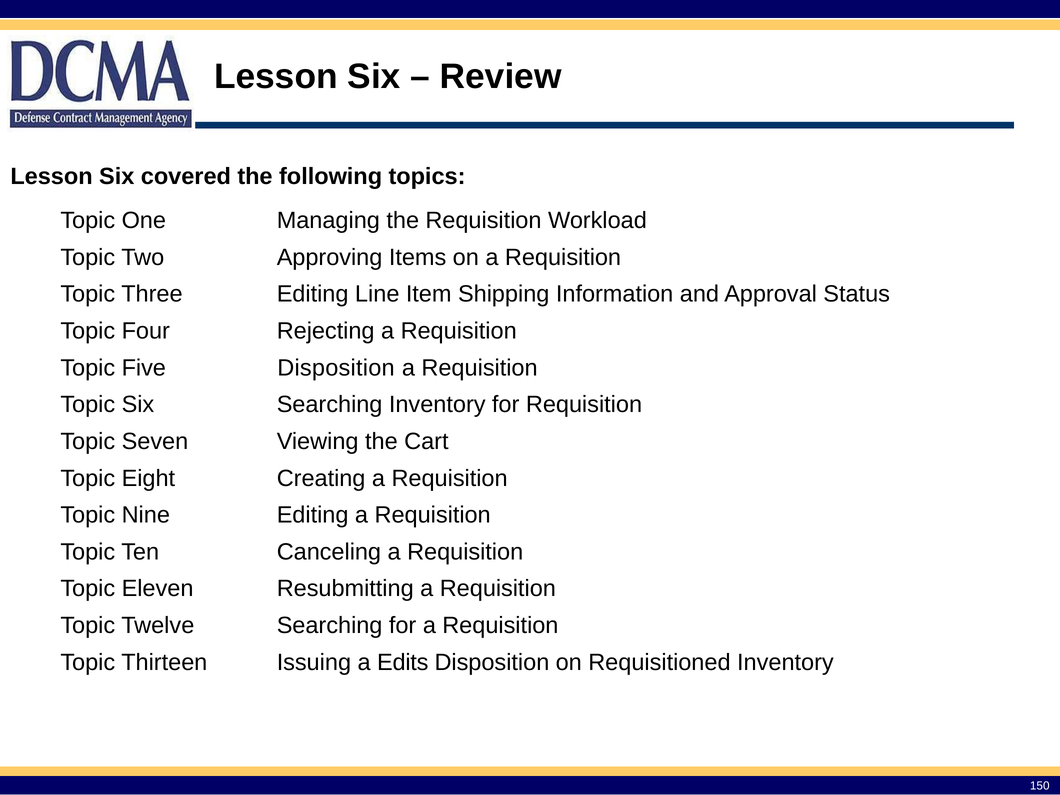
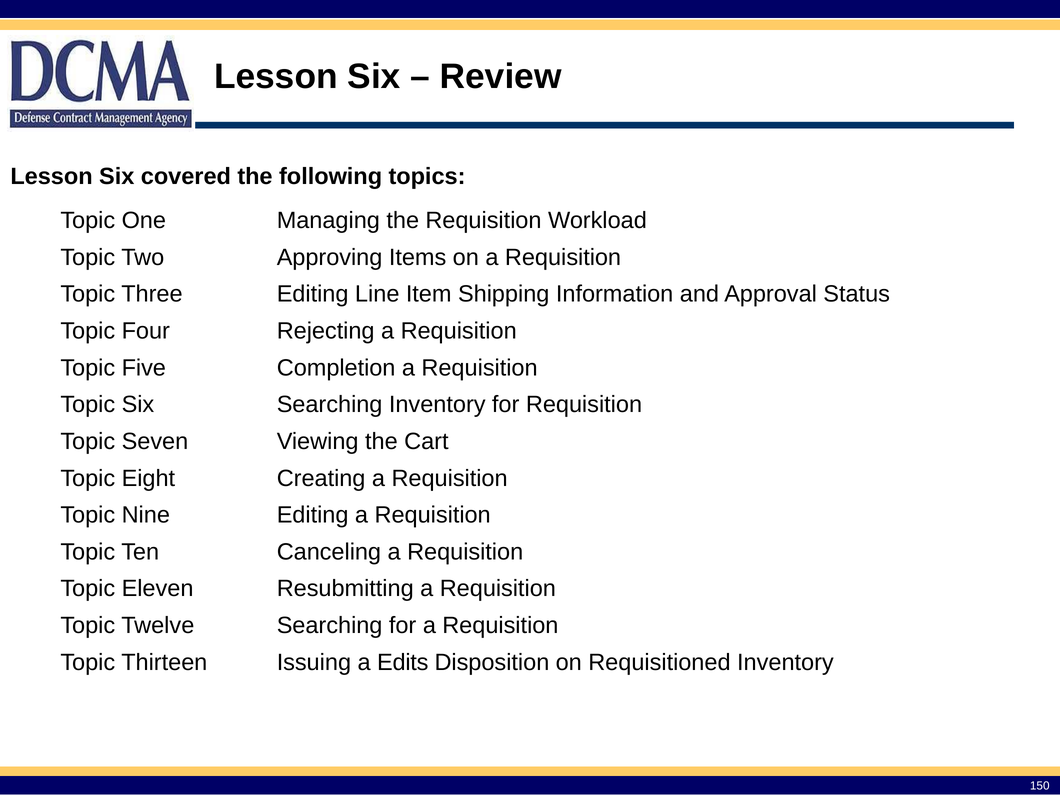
Five Disposition: Disposition -> Completion
